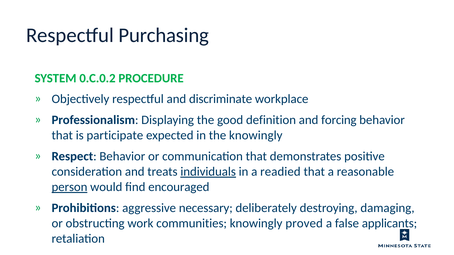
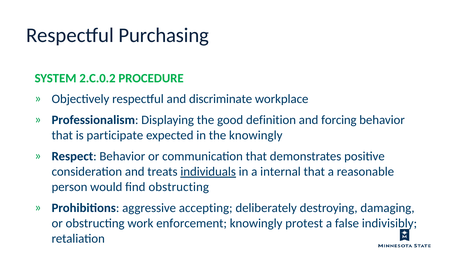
0.C.0.2: 0.C.0.2 -> 2.C.0.2
readied: readied -> internal
person underline: present -> none
find encouraged: encouraged -> obstructing
necessary: necessary -> accepting
communities: communities -> enforcement
proved: proved -> protest
applicants: applicants -> indivisibly
